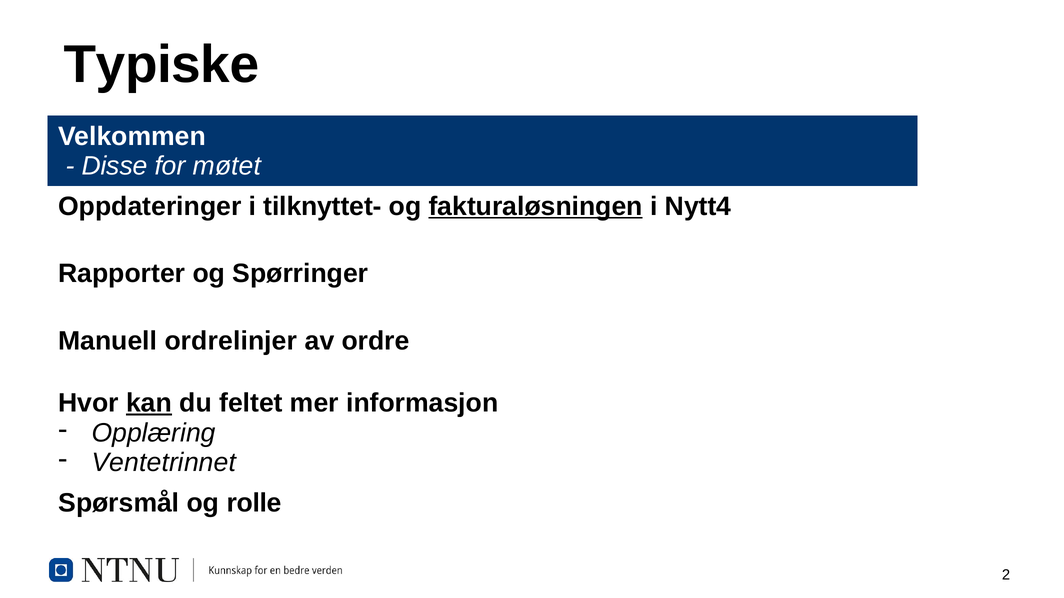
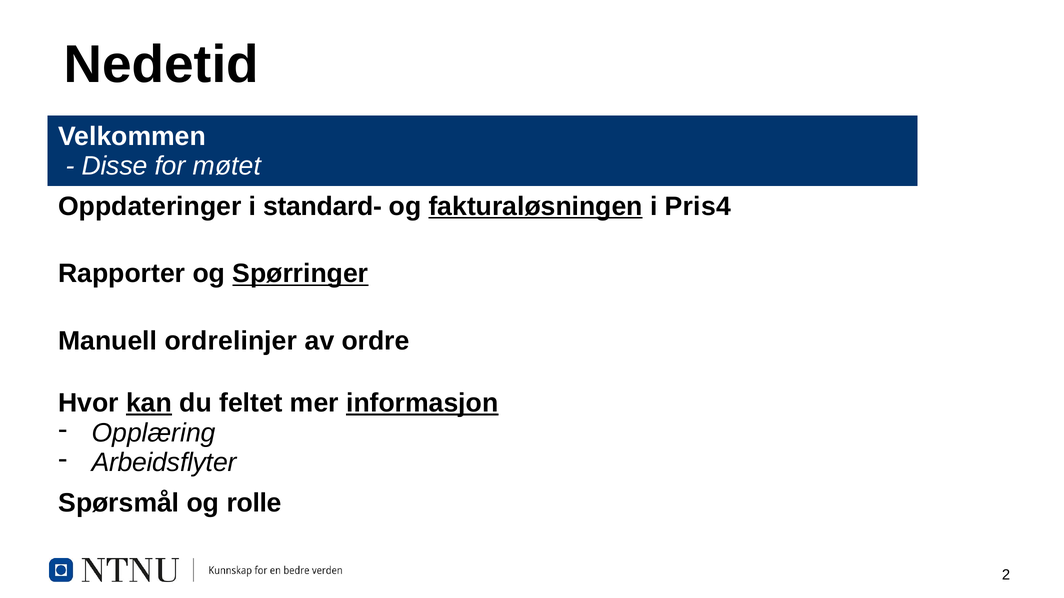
Typiske: Typiske -> Nedetid
tilknyttet-: tilknyttet- -> standard-
Nytt4: Nytt4 -> Pris4
Spørringer underline: none -> present
informasjon underline: none -> present
Ventetrinnet: Ventetrinnet -> Arbeidsflyter
